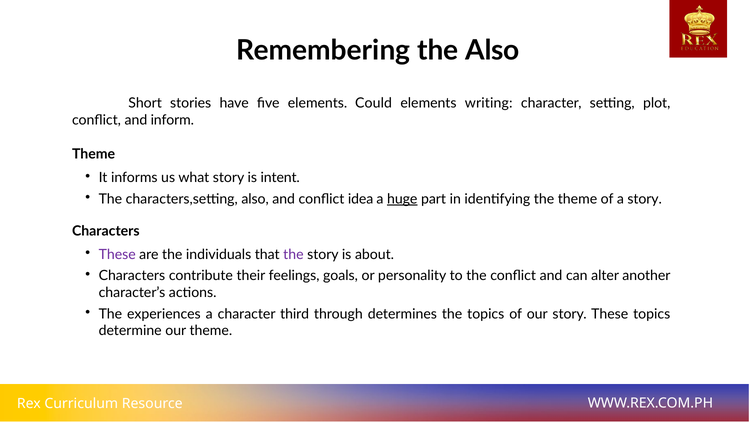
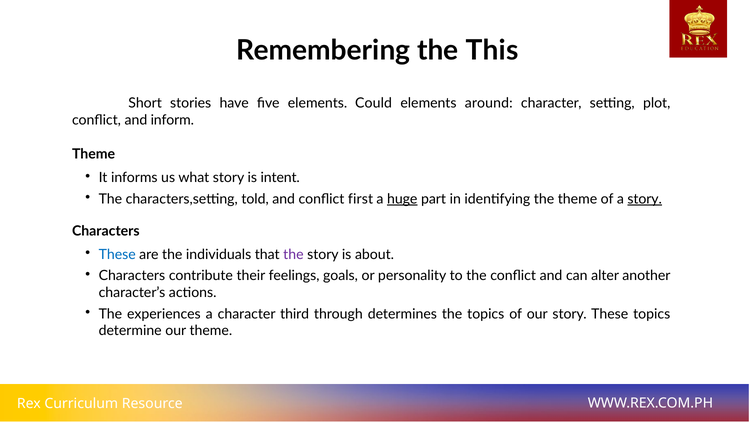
the Also: Also -> This
writing: writing -> around
characters,setting also: also -> told
idea: idea -> first
story at (645, 199) underline: none -> present
These at (117, 255) colour: purple -> blue
